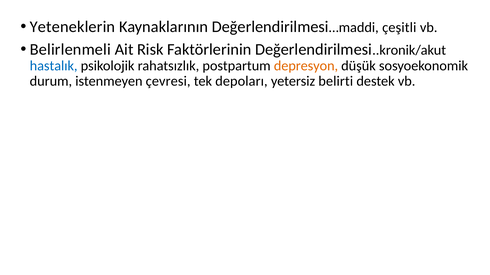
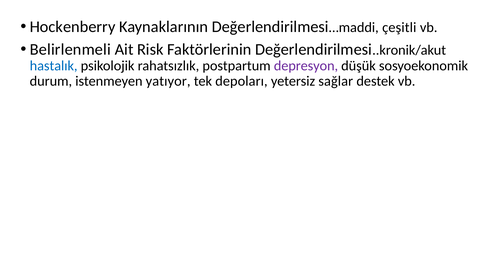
Yeteneklerin: Yeteneklerin -> Hockenberry
depresyon colour: orange -> purple
çevresi: çevresi -> yatıyor
belirti: belirti -> sağlar
